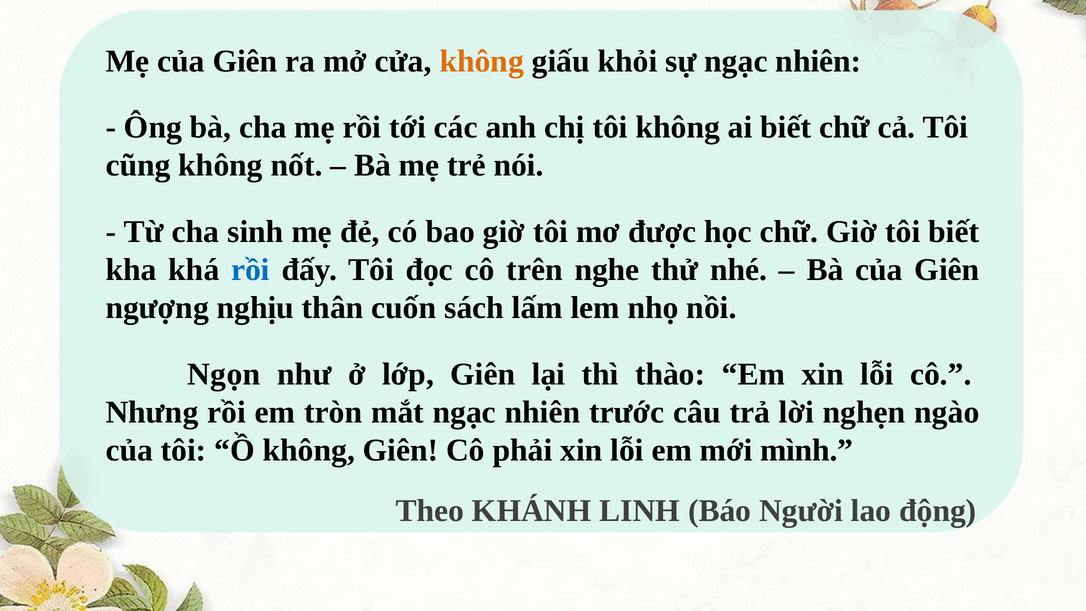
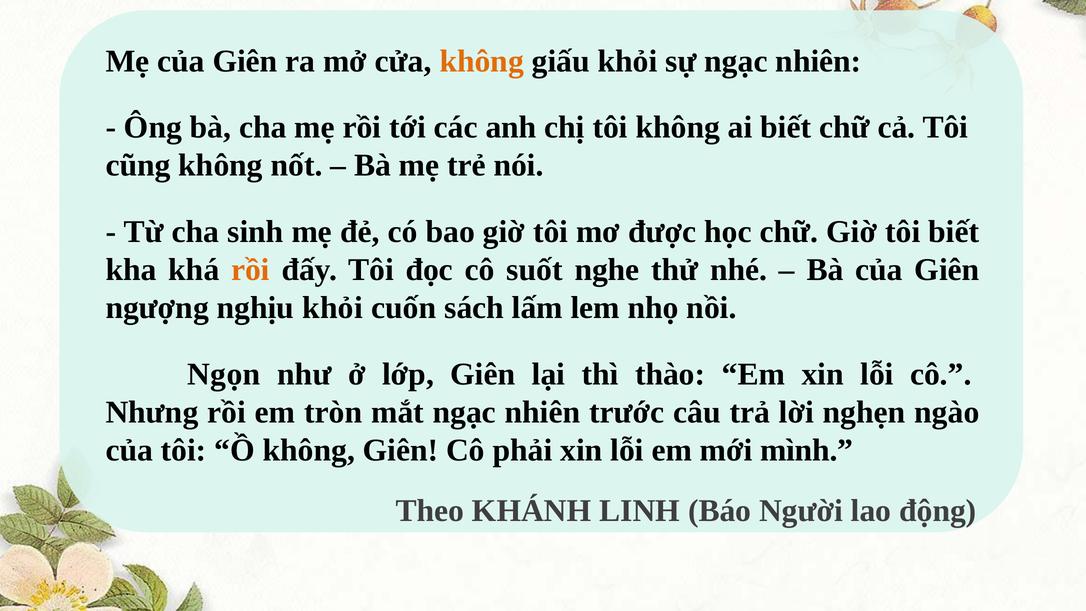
rồi at (250, 270) colour: blue -> orange
trên: trên -> suốt
nghịu thân: thân -> khỏi
